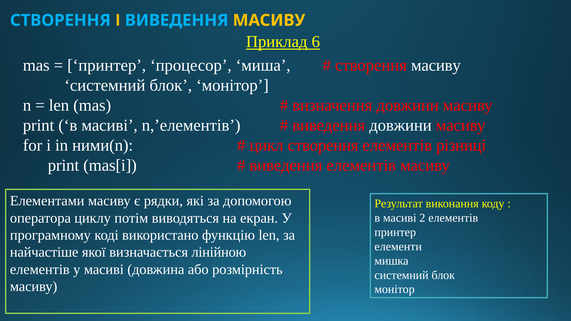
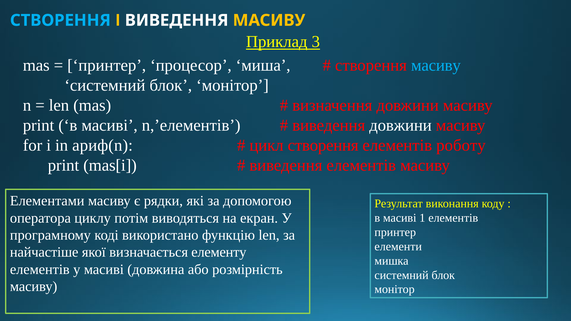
ВИВЕДЕННЯ at (177, 20) colour: light blue -> white
6: 6 -> 3
масиву at (436, 65) colour: white -> light blue
ними(n: ними(n -> ариф(n
різниці: різниці -> роботу
2: 2 -> 1
лінійною: лінійною -> елементу
